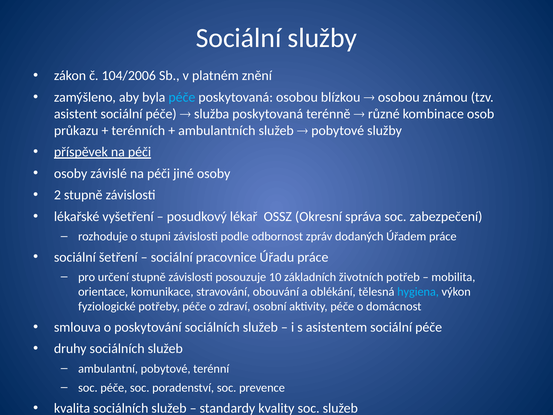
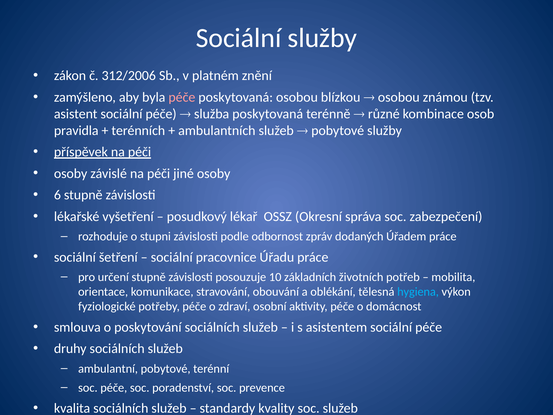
104/2006: 104/2006 -> 312/2006
péče at (182, 97) colour: light blue -> pink
průkazu: průkazu -> pravidla
2: 2 -> 6
